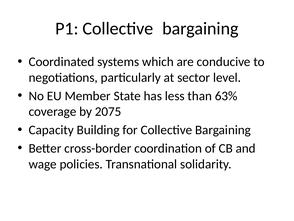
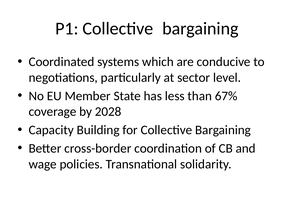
63%: 63% -> 67%
2075: 2075 -> 2028
